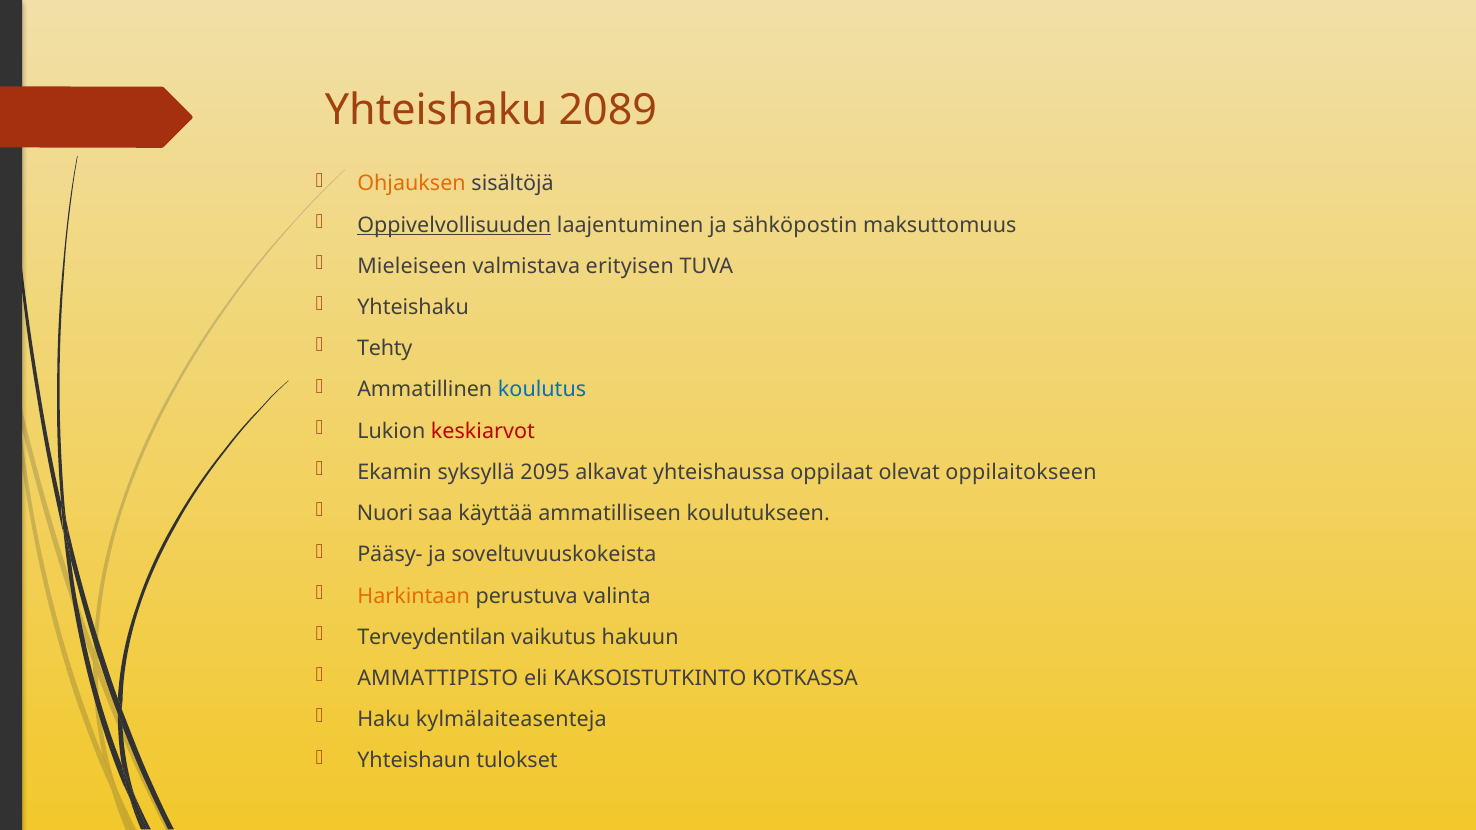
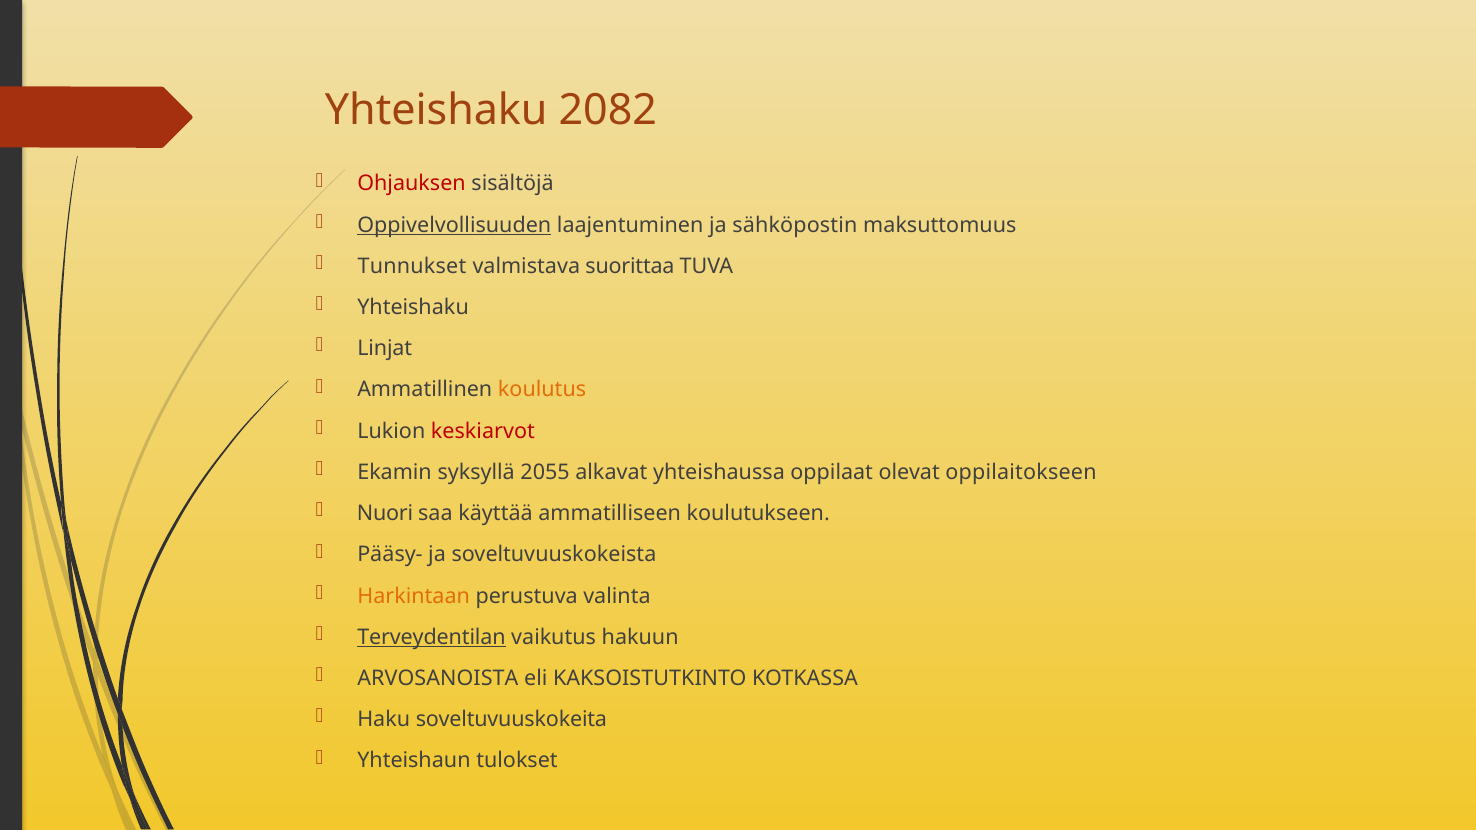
2089: 2089 -> 2082
Ohjauksen colour: orange -> red
Mieleiseen: Mieleiseen -> Tunnukset
erityisen: erityisen -> suorittaa
Tehty: Tehty -> Linjat
koulutus colour: blue -> orange
2095: 2095 -> 2055
Terveydentilan underline: none -> present
AMMATTIPISTO: AMMATTIPISTO -> ARVOSANOISTA
kylmälaiteasenteja: kylmälaiteasenteja -> soveltuvuuskokeita
